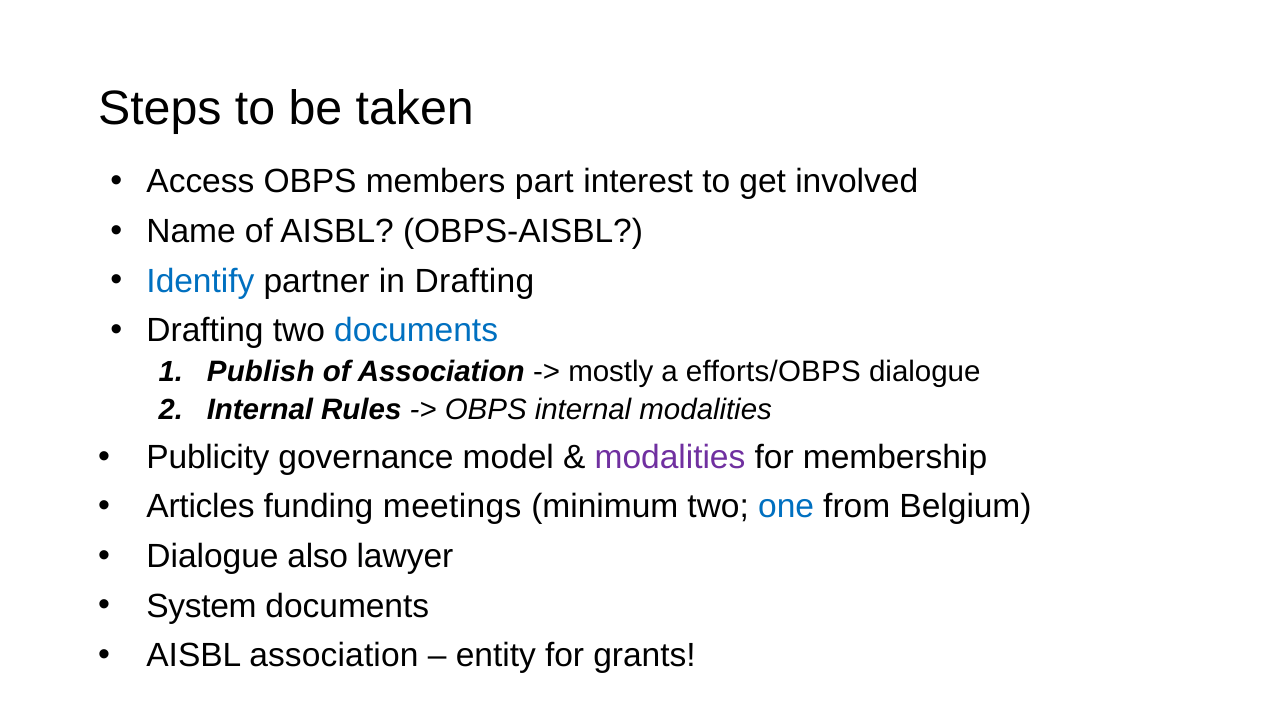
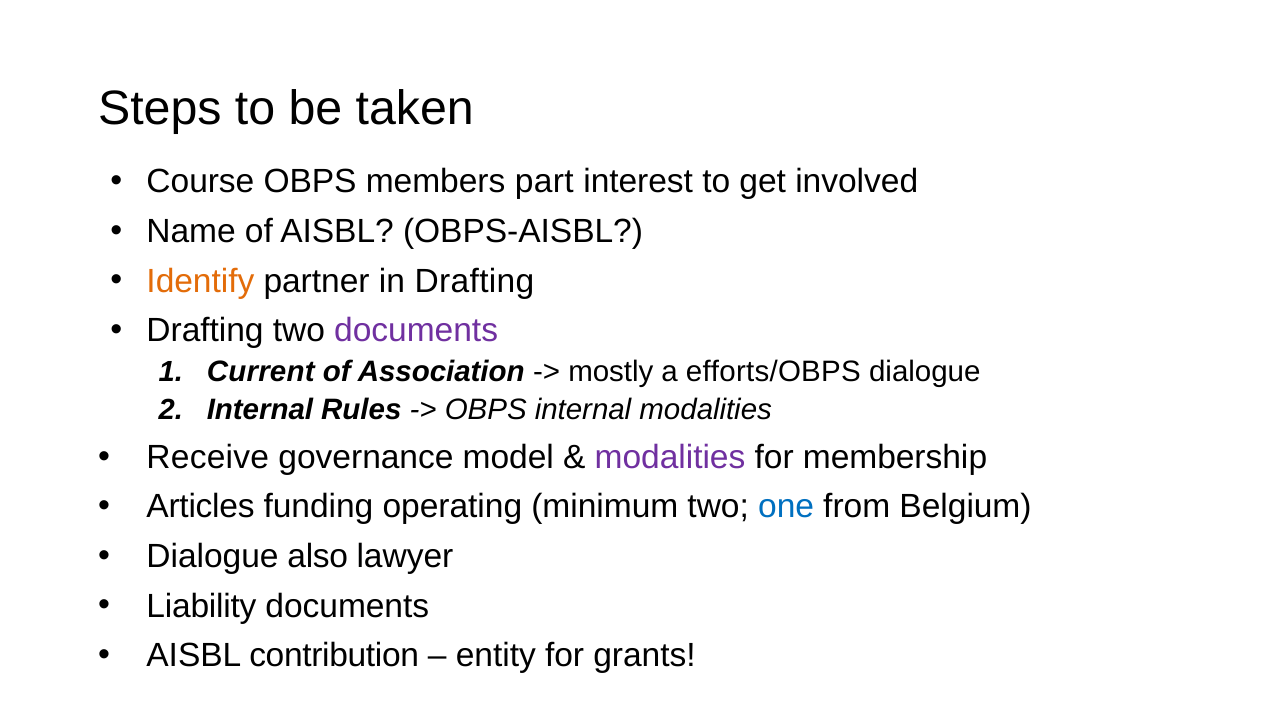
Access: Access -> Course
Identify colour: blue -> orange
documents at (416, 331) colour: blue -> purple
Publish: Publish -> Current
Publicity: Publicity -> Receive
meetings: meetings -> operating
System: System -> Liability
AISBL association: association -> contribution
